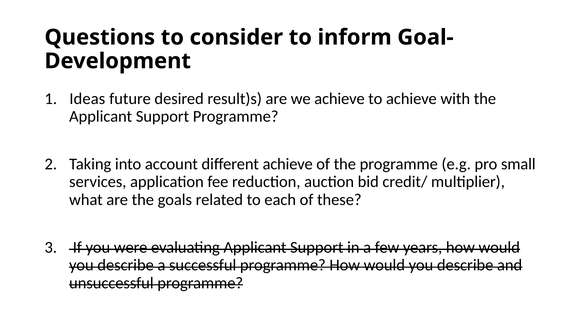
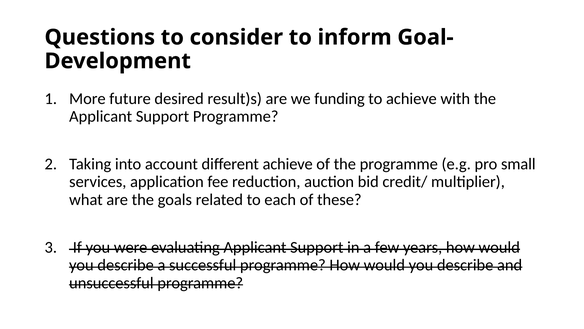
Ideas: Ideas -> More
we achieve: achieve -> funding
